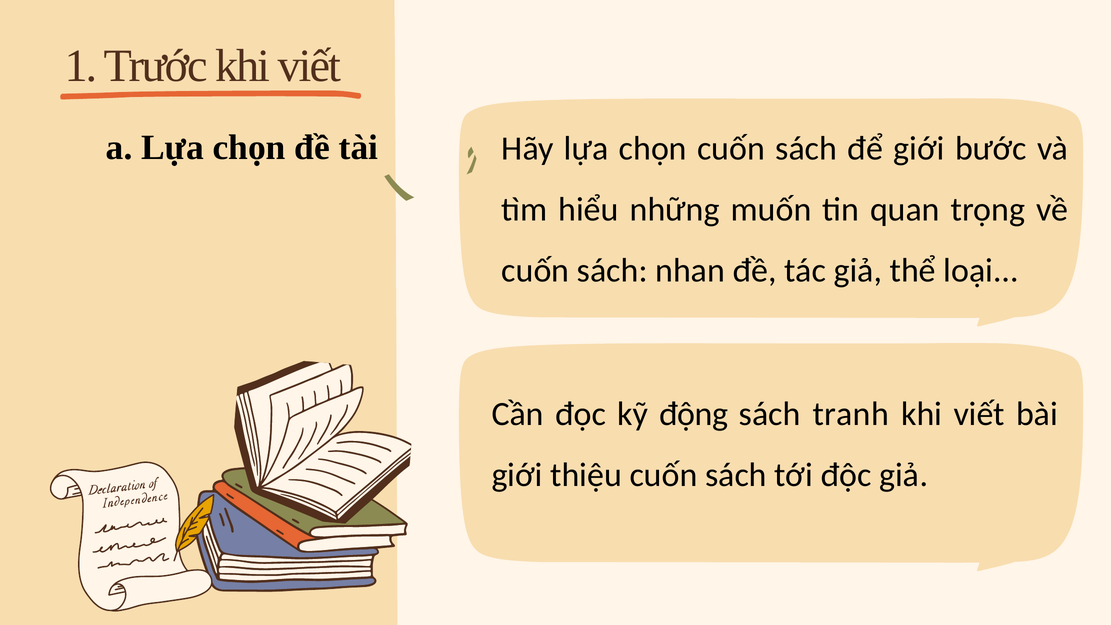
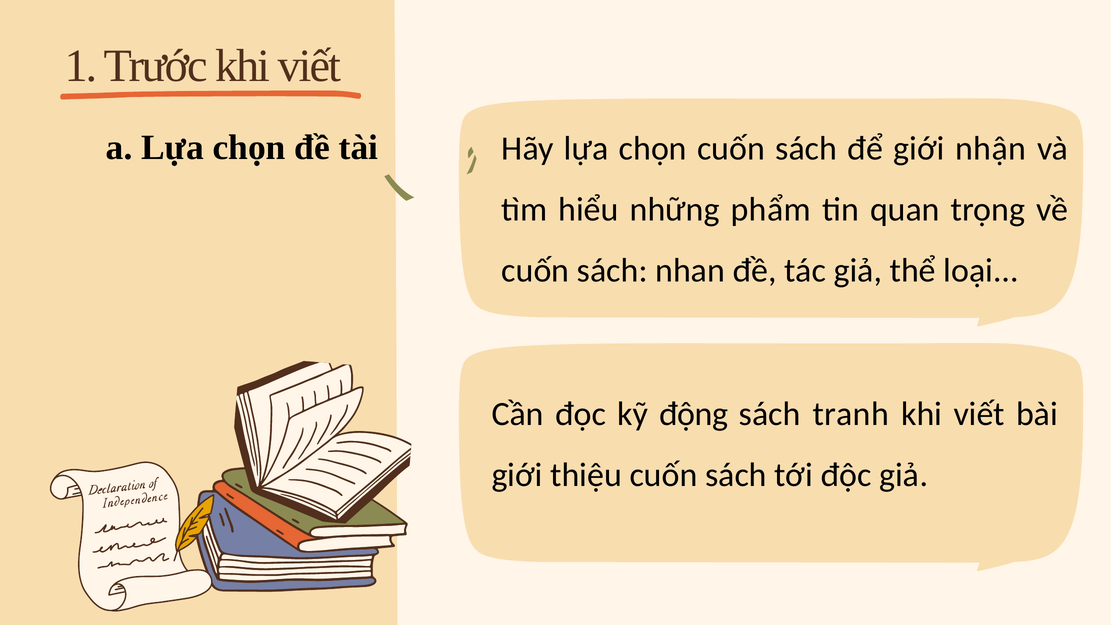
bước: bước -> nhận
muốn: muốn -> phẩm
